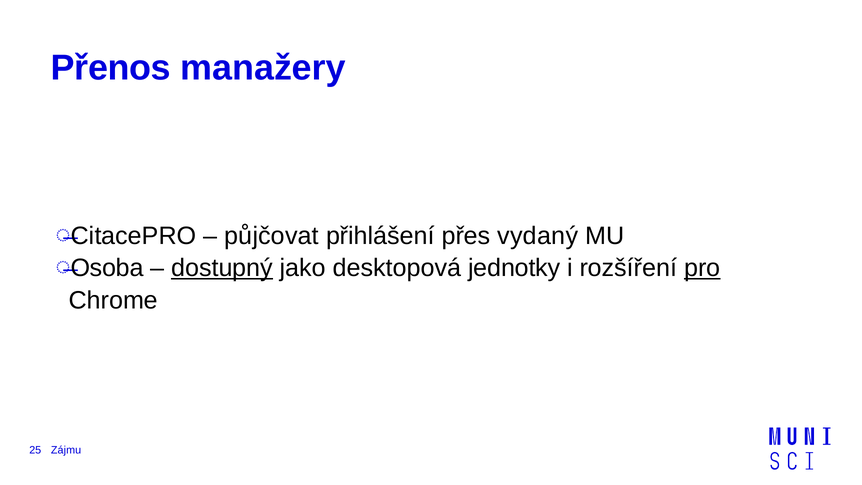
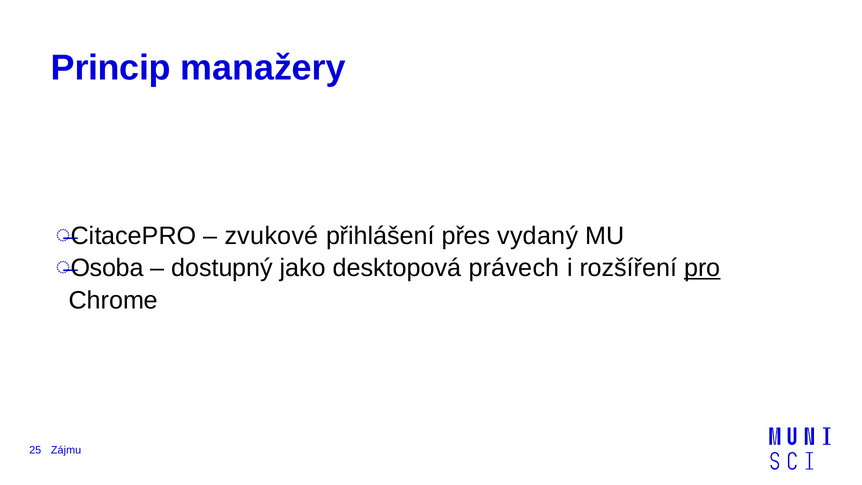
Přenos: Přenos -> Princip
půjčovat: půjčovat -> zvukové
dostupný underline: present -> none
jednotky: jednotky -> právech
